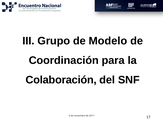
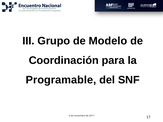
Colaboración: Colaboración -> Programable
